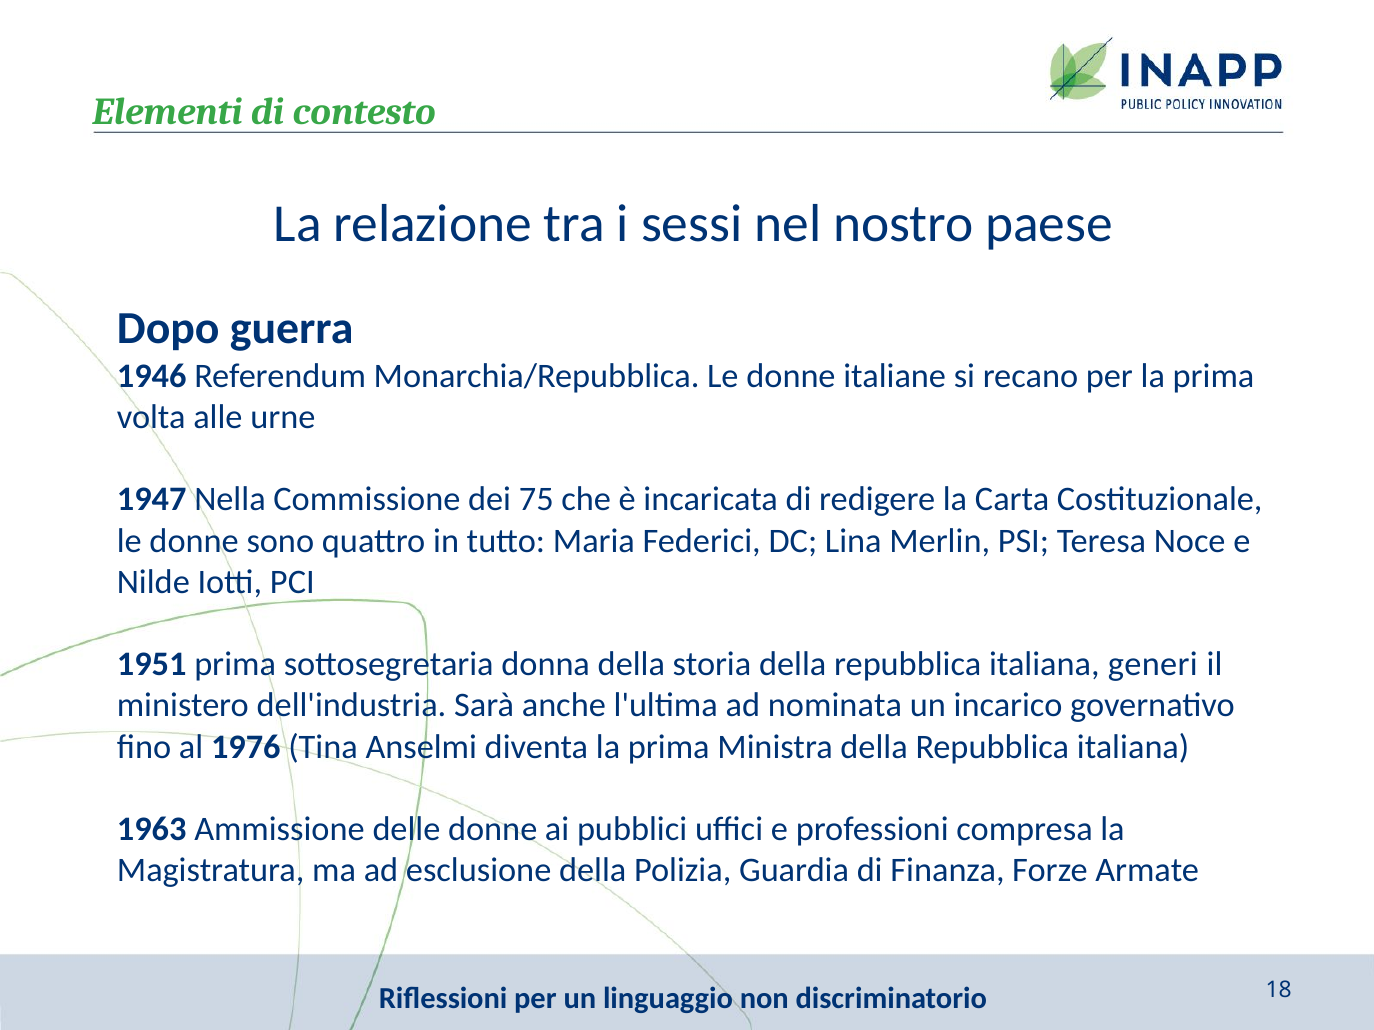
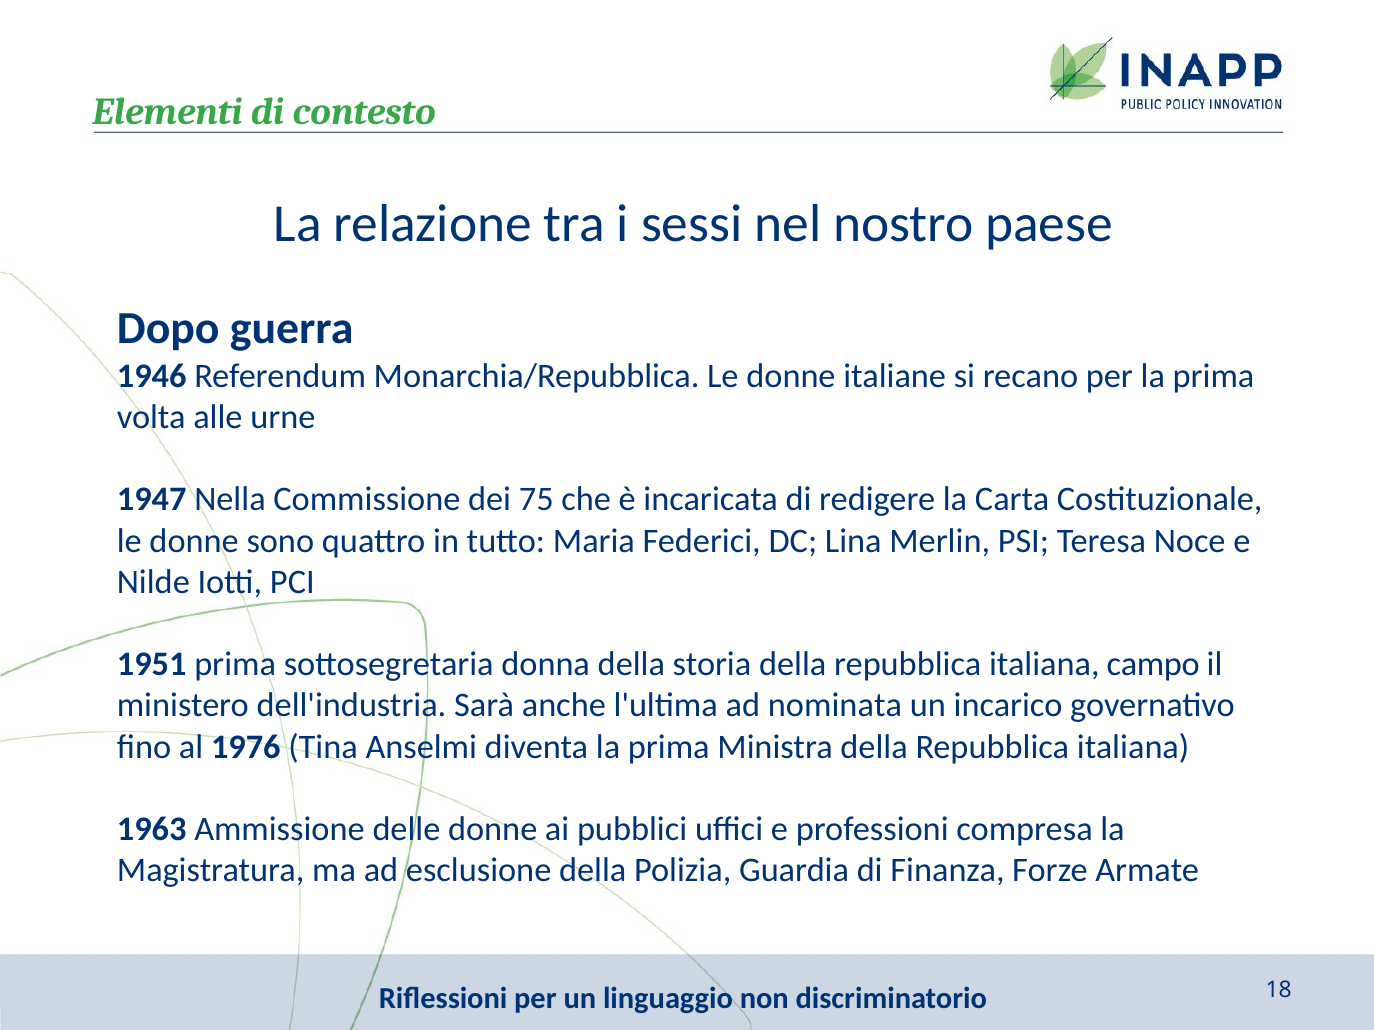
generi: generi -> campo
